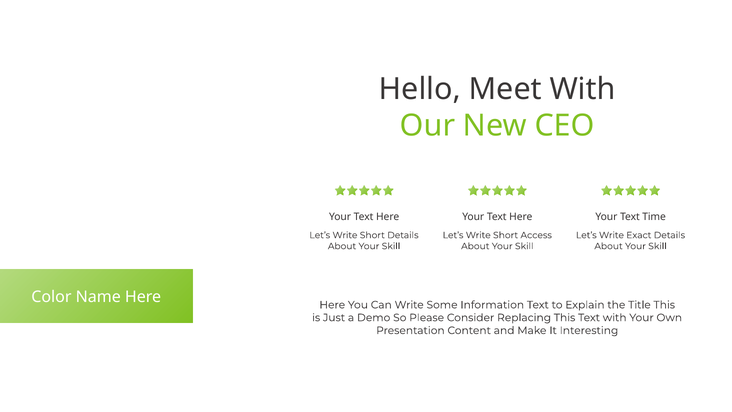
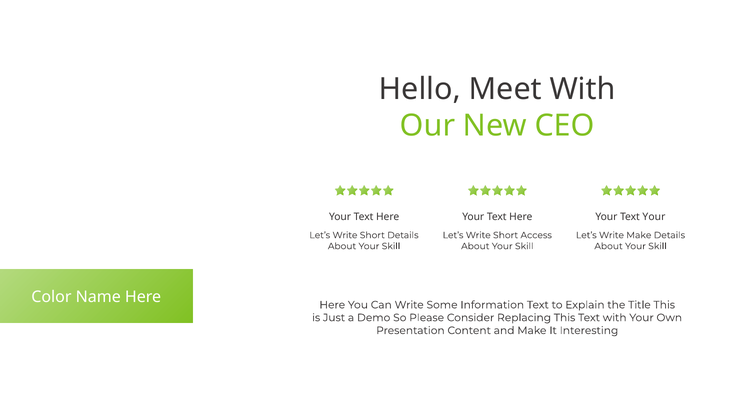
Text Time: Time -> Your
Write Exact: Exact -> Make
